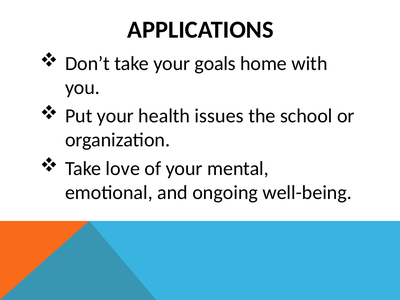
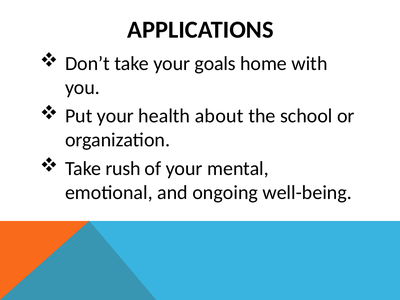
issues: issues -> about
love: love -> rush
